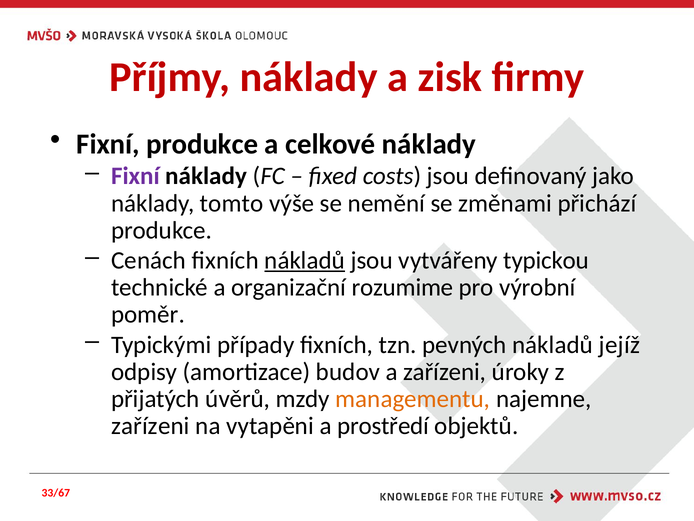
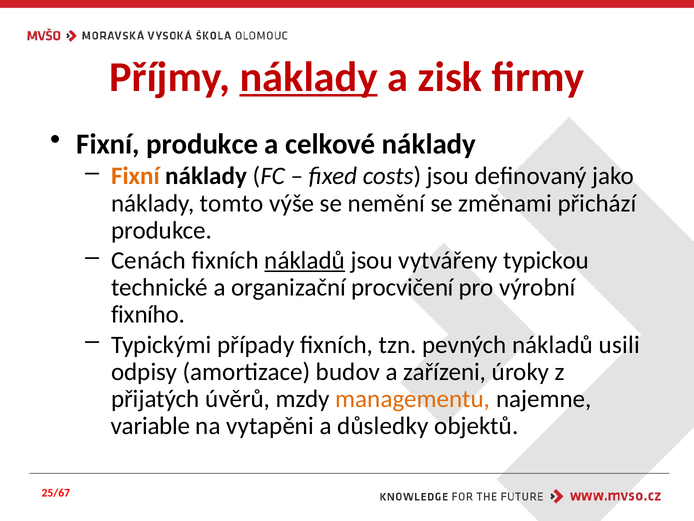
náklady at (309, 77) underline: none -> present
Fixní at (135, 176) colour: purple -> orange
rozumime: rozumime -> procvičení
poměr: poměr -> fixního
jejíž: jejíž -> usili
zařízeni at (150, 426): zařízeni -> variable
prostředí: prostředí -> důsledky
33/67: 33/67 -> 25/67
